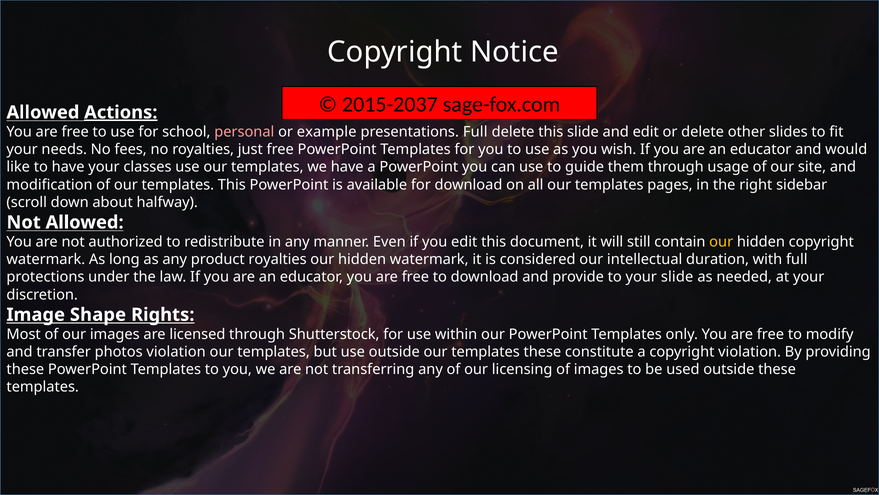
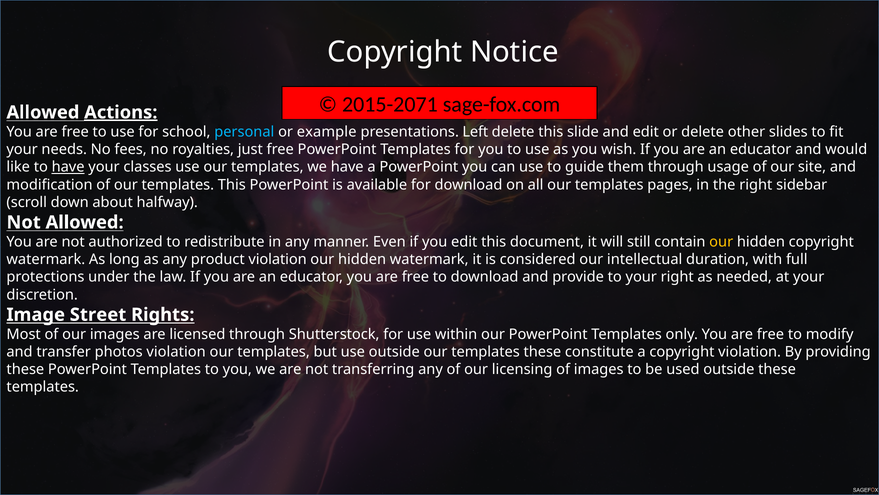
2015-2037: 2015-2037 -> 2015-2071
personal colour: pink -> light blue
presentations Full: Full -> Left
have at (68, 167) underline: none -> present
product royalties: royalties -> violation
your slide: slide -> right
Shape: Shape -> Street
